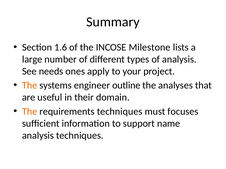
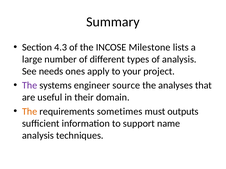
1.6: 1.6 -> 4.3
The at (30, 86) colour: orange -> purple
outline: outline -> source
requirements techniques: techniques -> sometimes
focuses: focuses -> outputs
